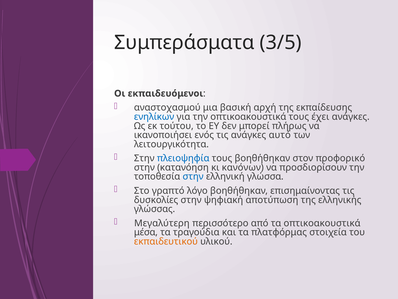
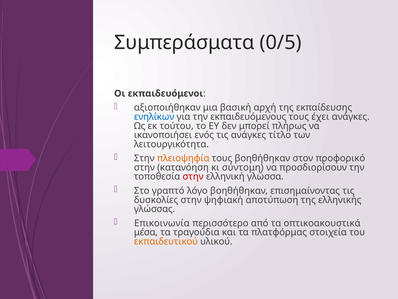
3/5: 3/5 -> 0/5
αναστοχασμού: αναστοχασμού -> αξιοποιήθηκαν
την οπτικοακουστικά: οπτικοακουστικά -> εκπαιδευόμενους
αυτό: αυτό -> τίτλο
πλειοψηφία colour: blue -> orange
κανόνων: κανόνων -> σύντομη
στην at (193, 176) colour: blue -> red
Μεγαλύτερη: Μεγαλύτερη -> Επικοινωνία
